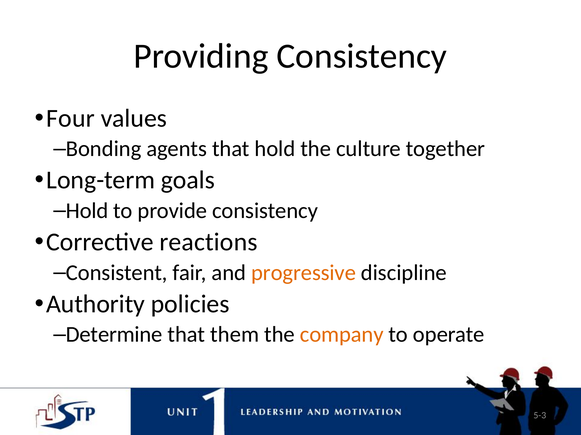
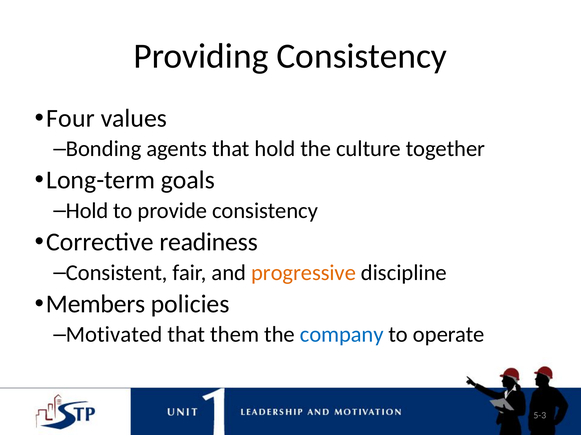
reactions: reactions -> readiness
Authority: Authority -> Members
Determine: Determine -> Motivated
company colour: orange -> blue
